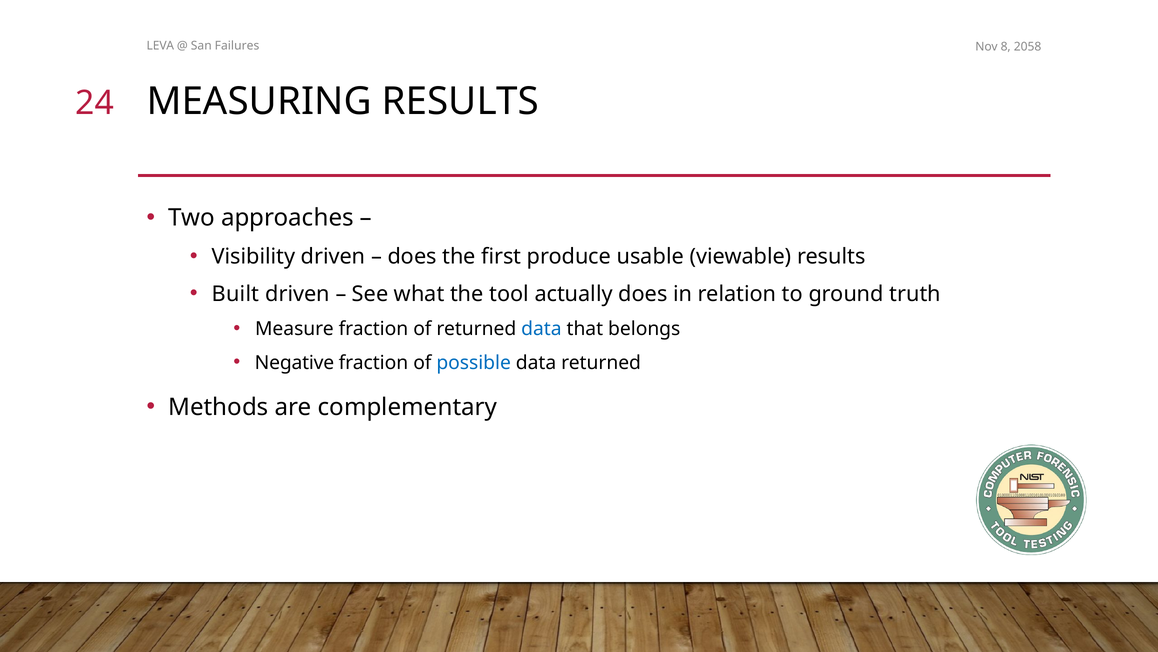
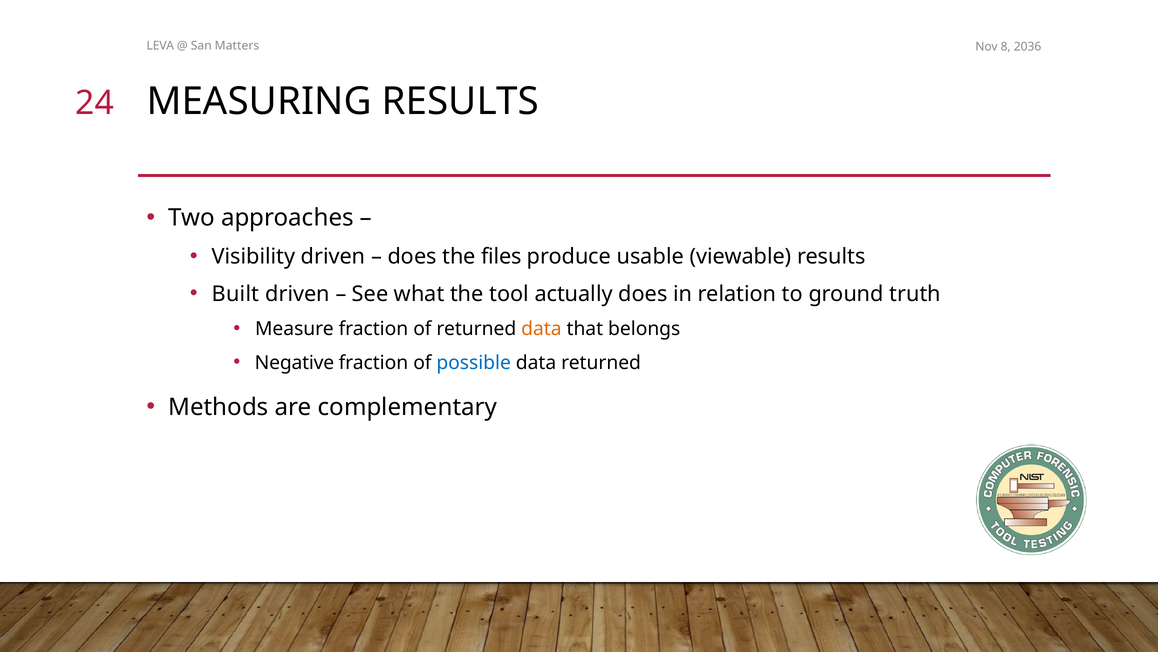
Failures: Failures -> Matters
2058: 2058 -> 2036
first: first -> files
data at (541, 329) colour: blue -> orange
